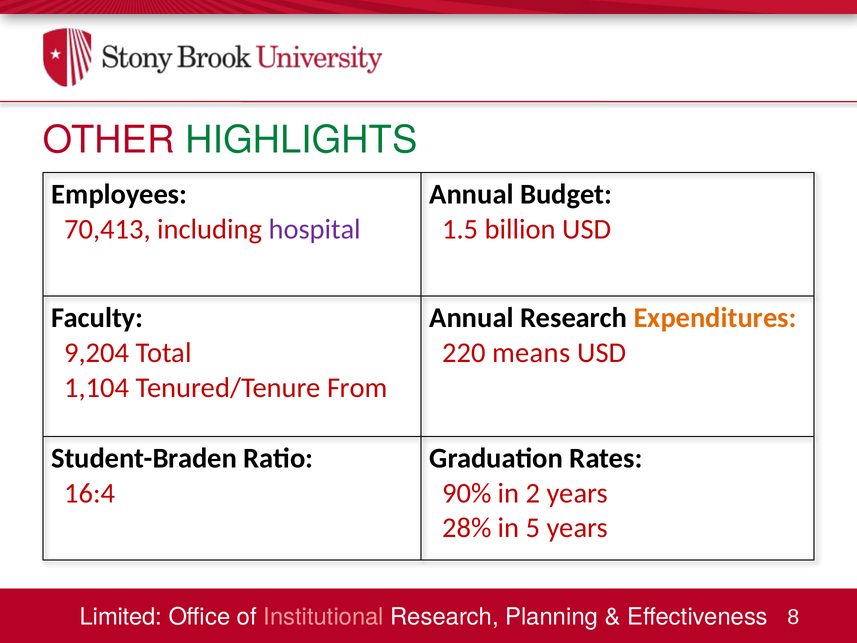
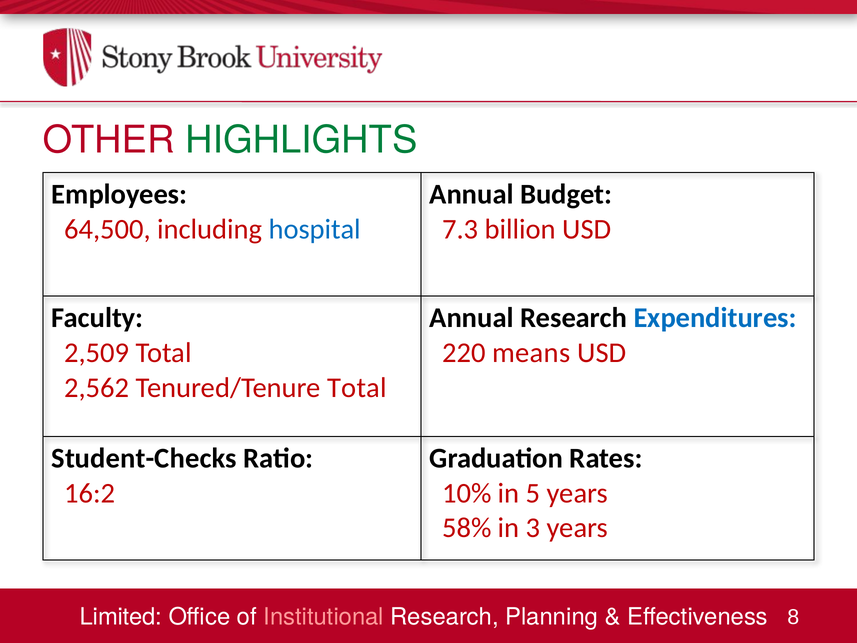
70,413: 70,413 -> 64,500
hospital colour: purple -> blue
1.5: 1.5 -> 7.3
Expenditures colour: orange -> blue
9,204: 9,204 -> 2,509
1,104: 1,104 -> 2,562
Tenured/Tenure From: From -> Total
Student-Braden: Student-Braden -> Student-Checks
16:4: 16:4 -> 16:2
90%: 90% -> 10%
2: 2 -> 5
28%: 28% -> 58%
5: 5 -> 3
